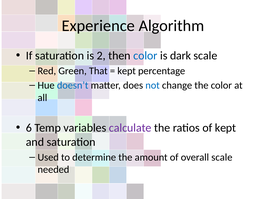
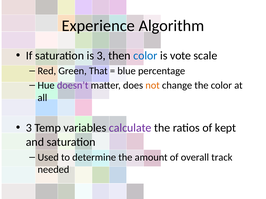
is 2: 2 -> 3
dark: dark -> vote
kept at (127, 71): kept -> blue
doesn’t colour: blue -> purple
not colour: blue -> orange
6 at (29, 128): 6 -> 3
overall scale: scale -> track
